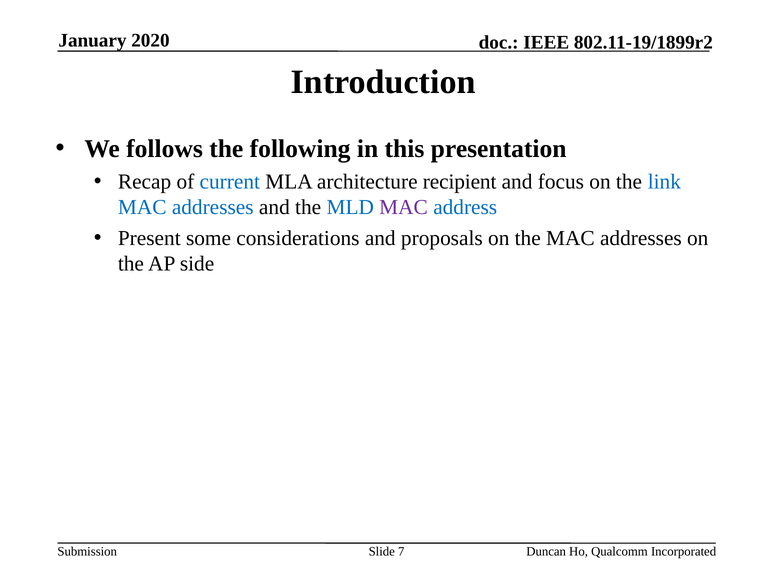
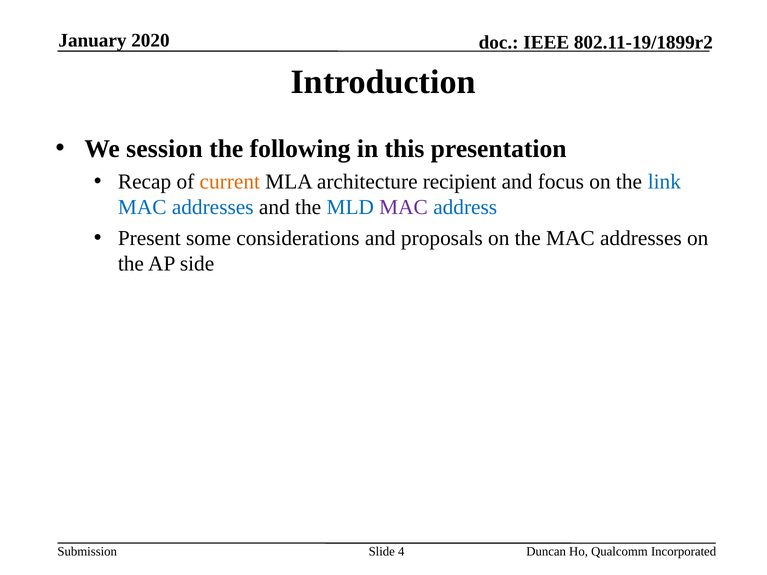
follows: follows -> session
current colour: blue -> orange
7: 7 -> 4
